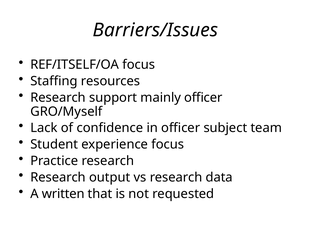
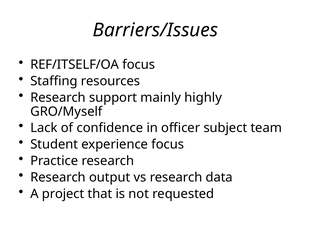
mainly officer: officer -> highly
written: written -> project
